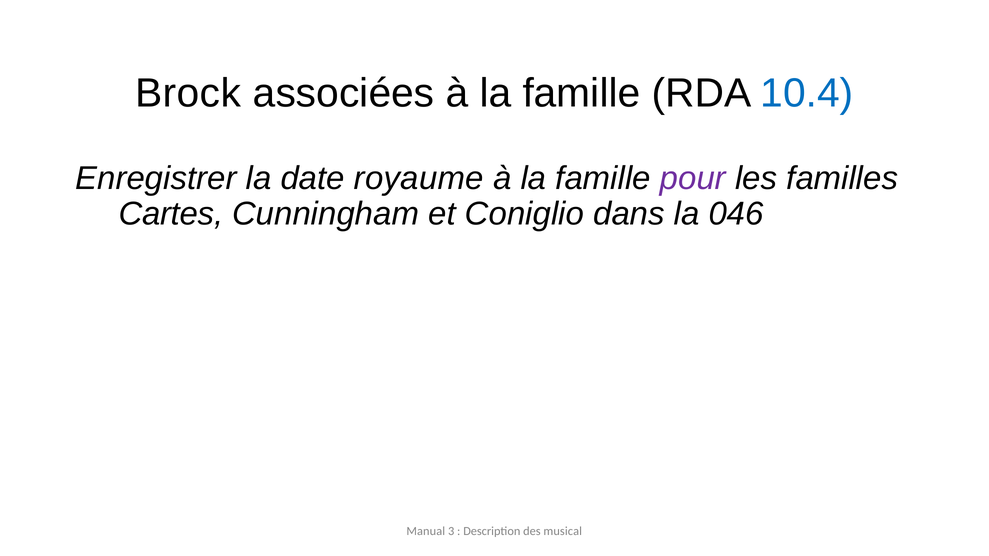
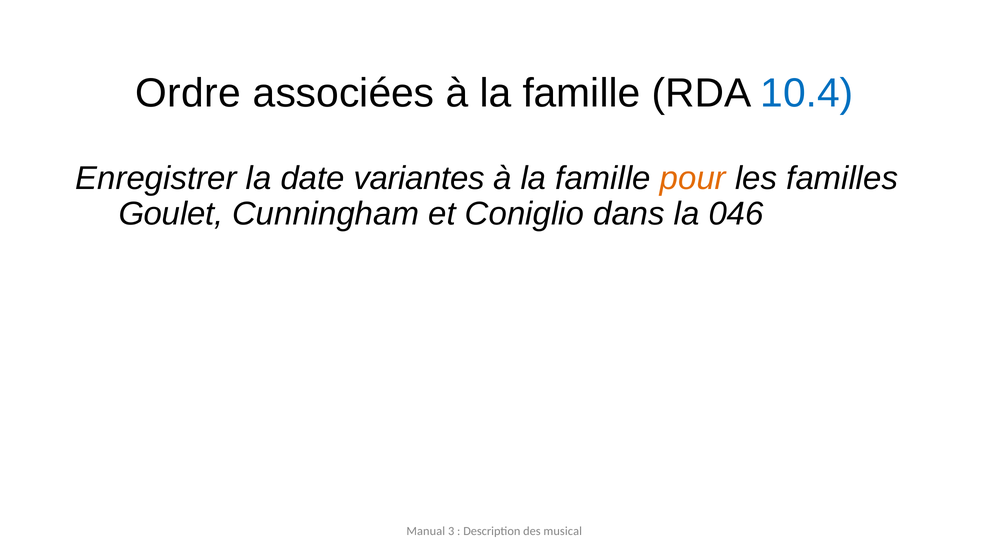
Brock: Brock -> Ordre
royaume: royaume -> variantes
pour colour: purple -> orange
Cartes: Cartes -> Goulet
